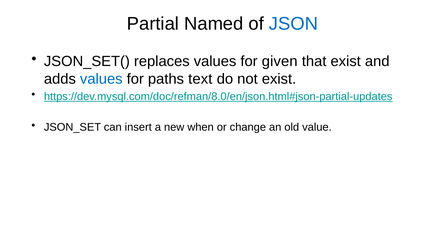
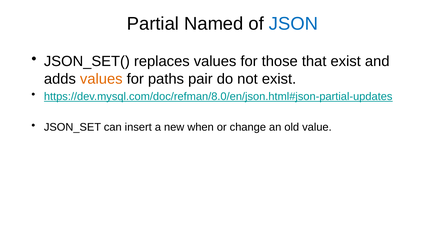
given: given -> those
values at (101, 79) colour: blue -> orange
text: text -> pair
